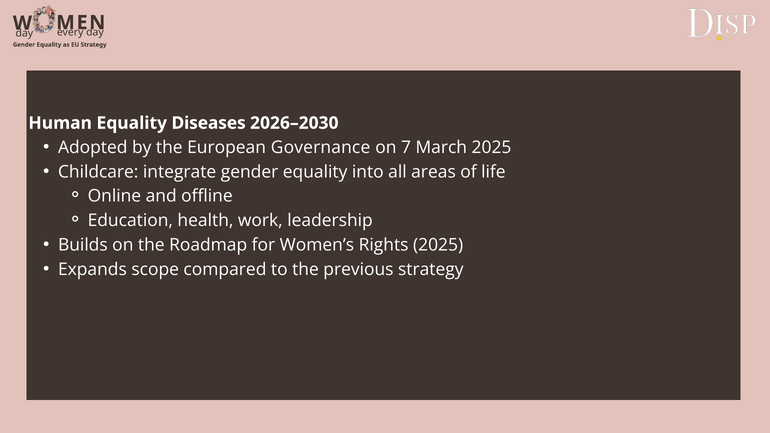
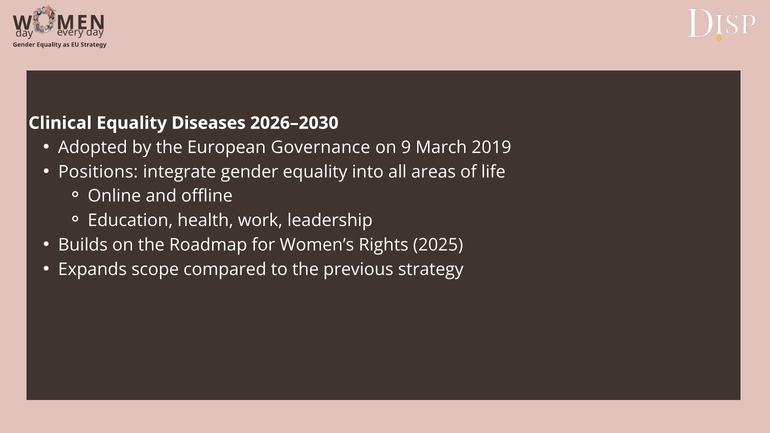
Human: Human -> Clinical
7: 7 -> 9
March 2025: 2025 -> 2019
Childcare: Childcare -> Positions
